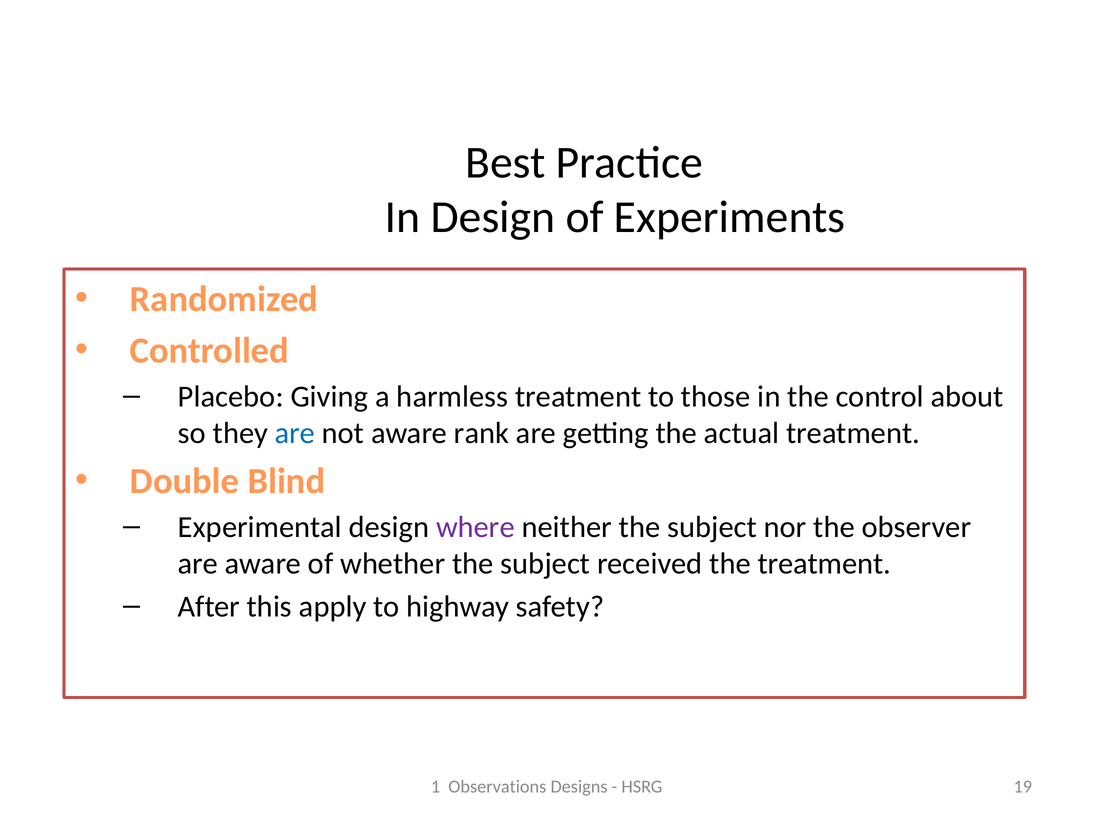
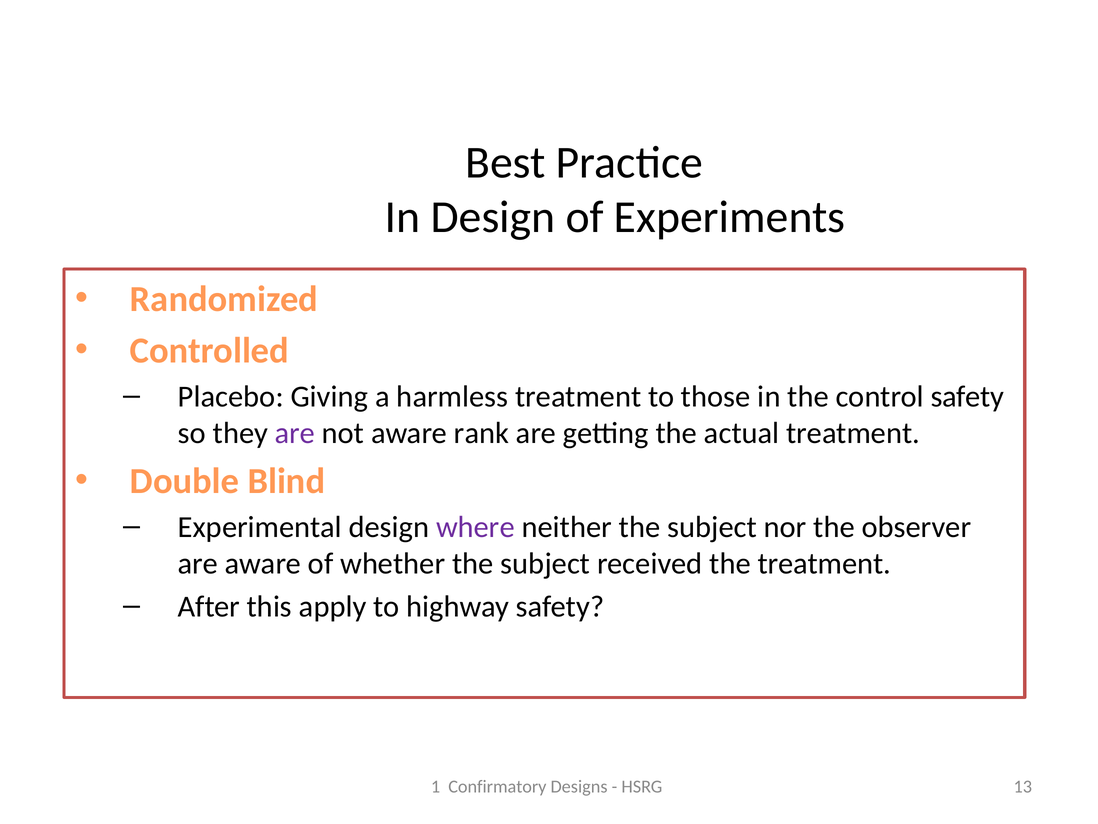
control about: about -> safety
are at (295, 433) colour: blue -> purple
Observations: Observations -> Confirmatory
19: 19 -> 13
